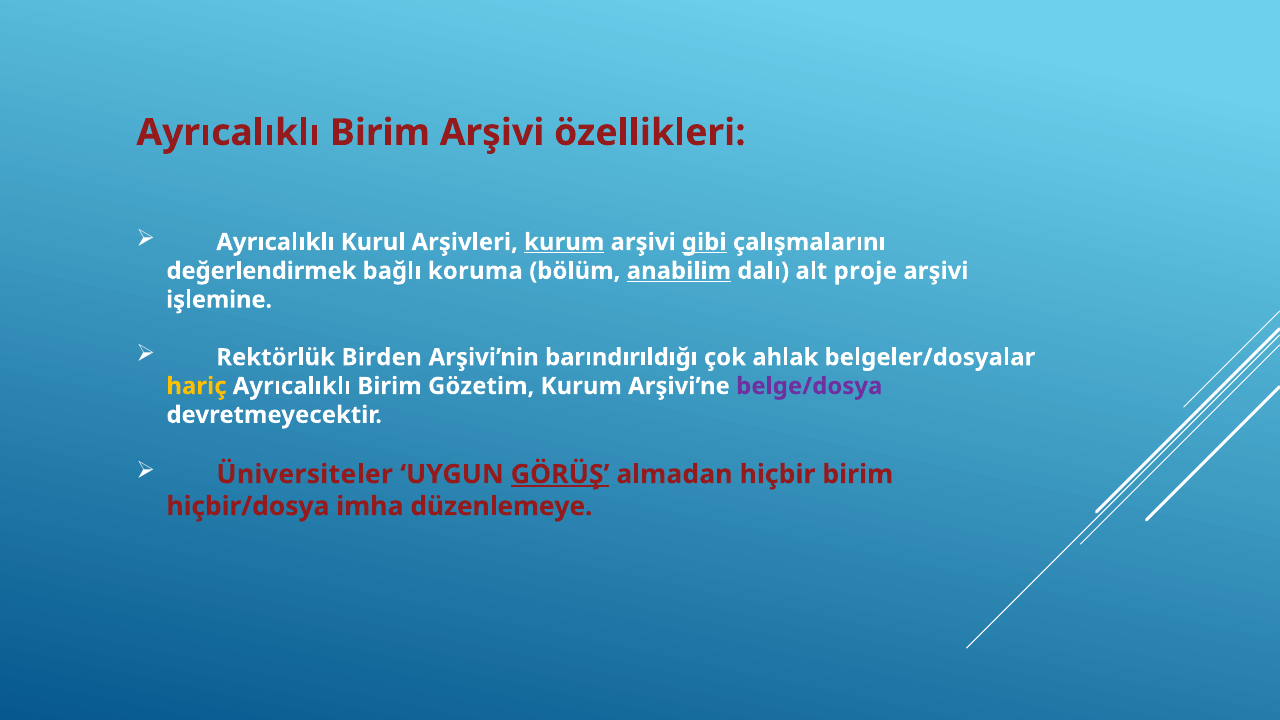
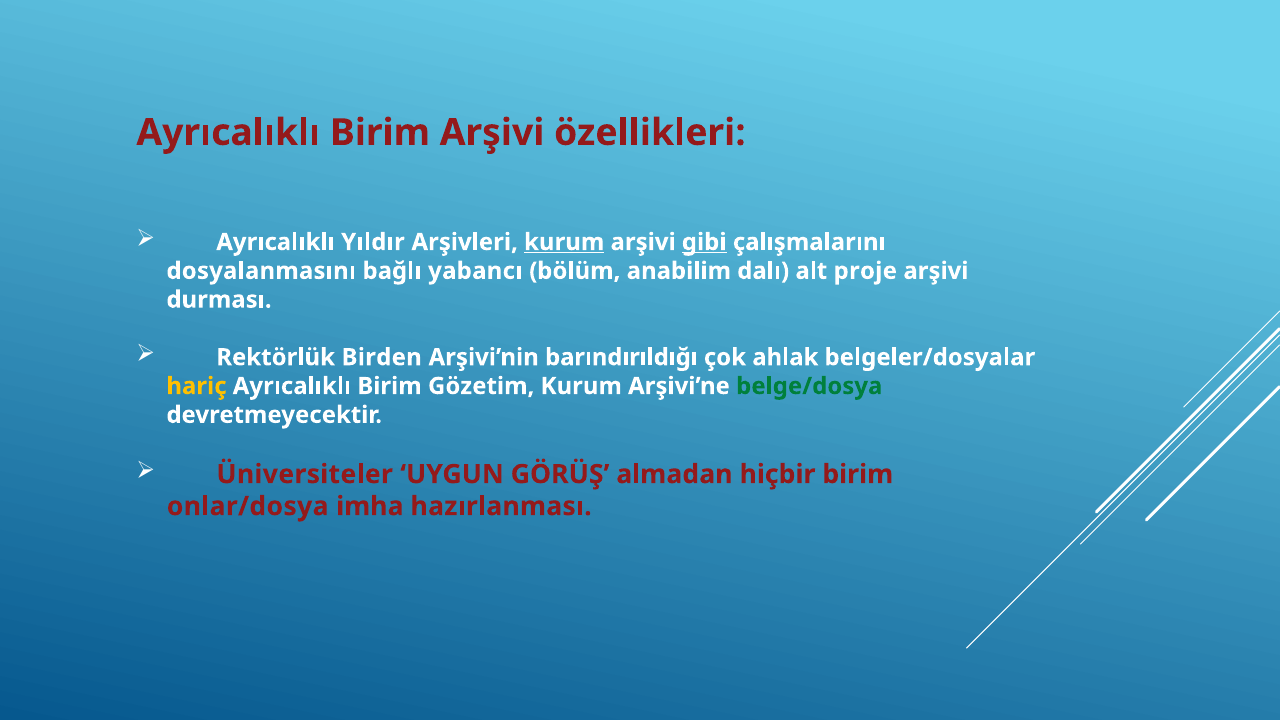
Kurul: Kurul -> Yıldır
değerlendirmek: değerlendirmek -> dosyalanmasını
koruma: koruma -> yabancı
anabilim underline: present -> none
işlemine: işlemine -> durması
belge/dosya colour: purple -> green
GÖRÜŞ underline: present -> none
hiçbir/dosya: hiçbir/dosya -> onlar/dosya
düzenlemeye: düzenlemeye -> hazırlanması
